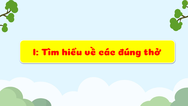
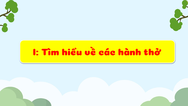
đúng: đúng -> hành
